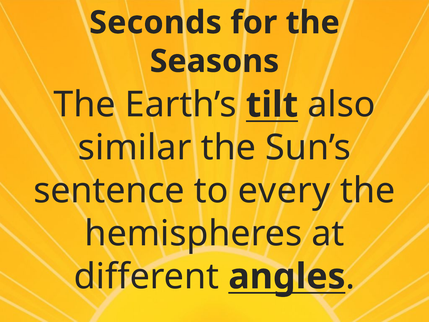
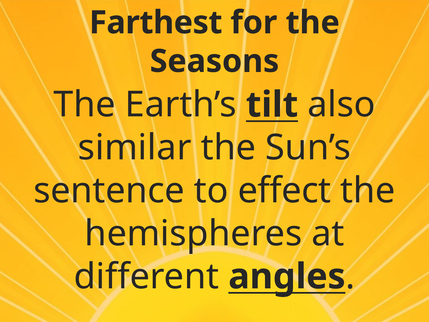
Seconds: Seconds -> Farthest
every: every -> effect
